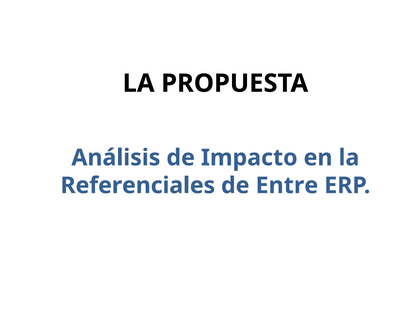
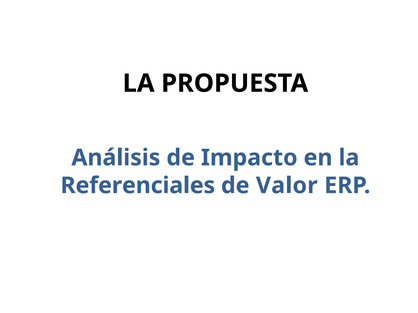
Entre: Entre -> Valor
